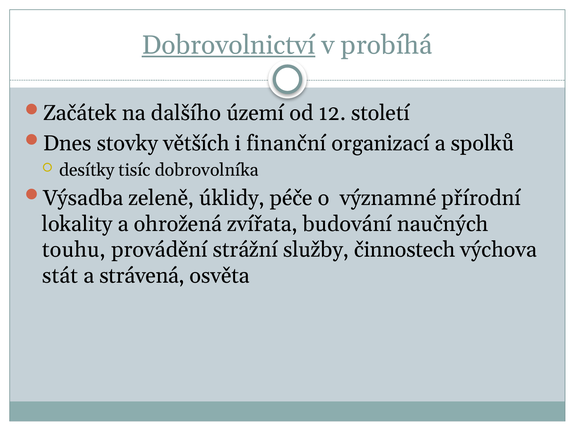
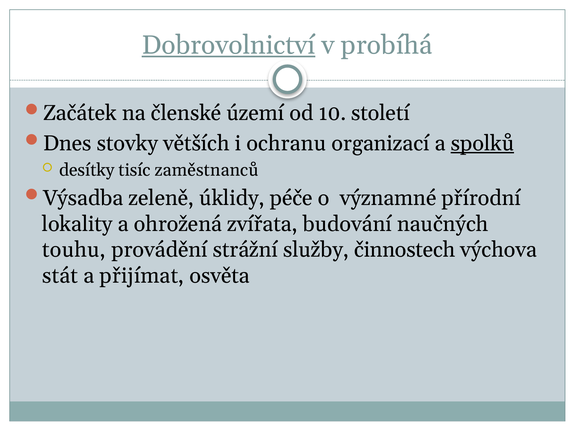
dalšího: dalšího -> členské
12: 12 -> 10
finanční: finanční -> ochranu
spolků underline: none -> present
dobrovolníka: dobrovolníka -> zaměstnanců
strávená: strávená -> přijímat
